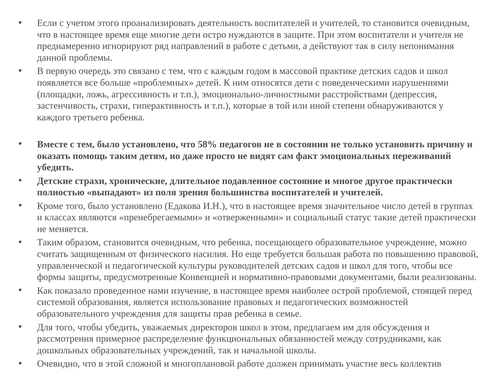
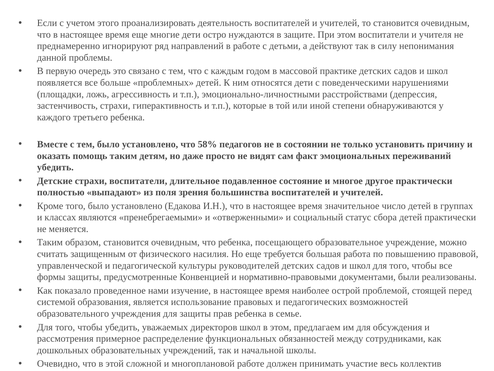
страхи хронические: хронические -> воспитатели
такие: такие -> сбора
